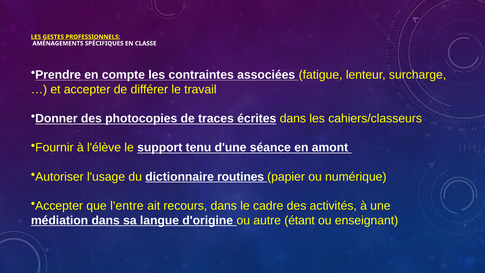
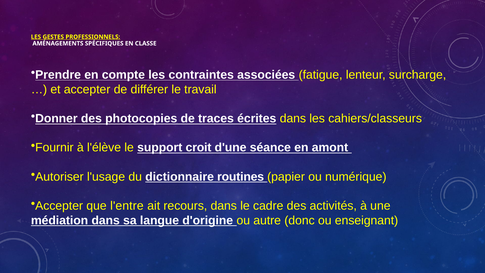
tenu: tenu -> croit
étant: étant -> donc
